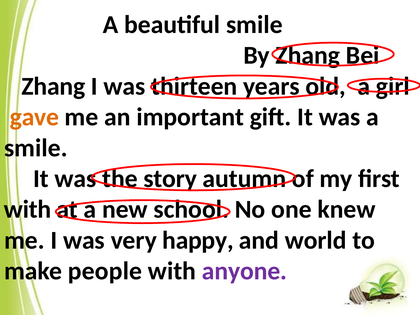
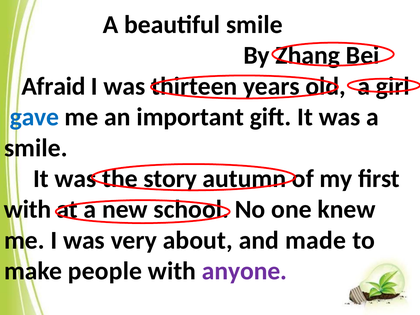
Zhang at (53, 86): Zhang -> Afraid
gave colour: orange -> blue
happy: happy -> about
world: world -> made
